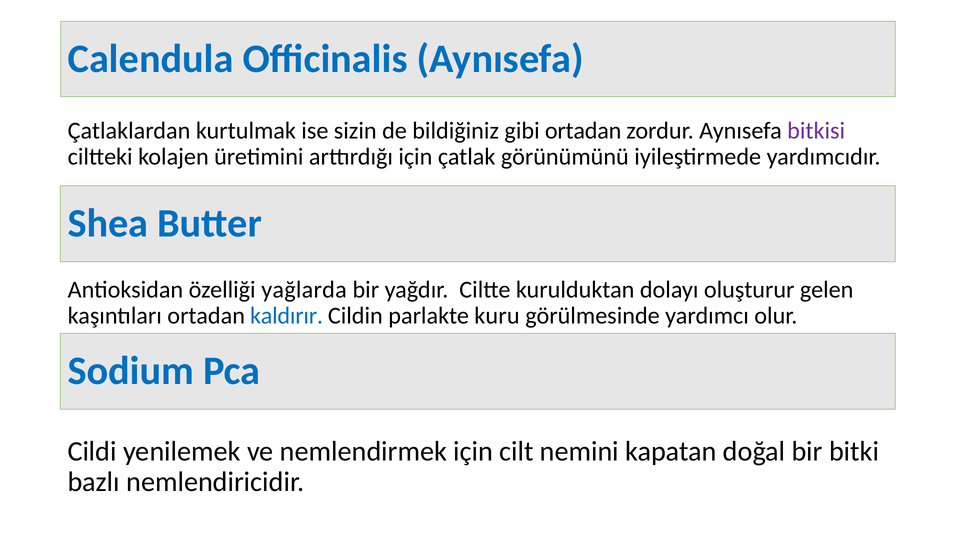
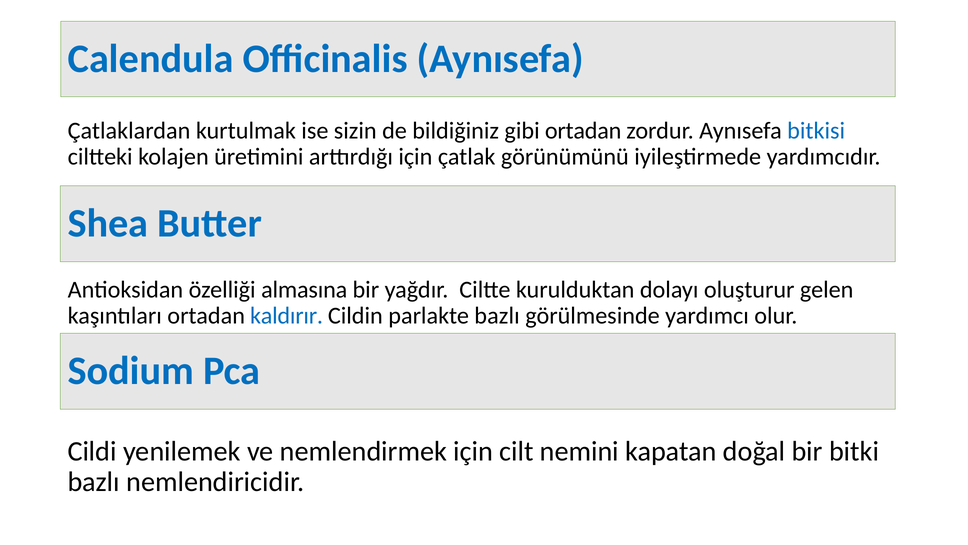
bitkisi colour: purple -> blue
yağlarda: yağlarda -> almasına
parlakte kuru: kuru -> bazlı
